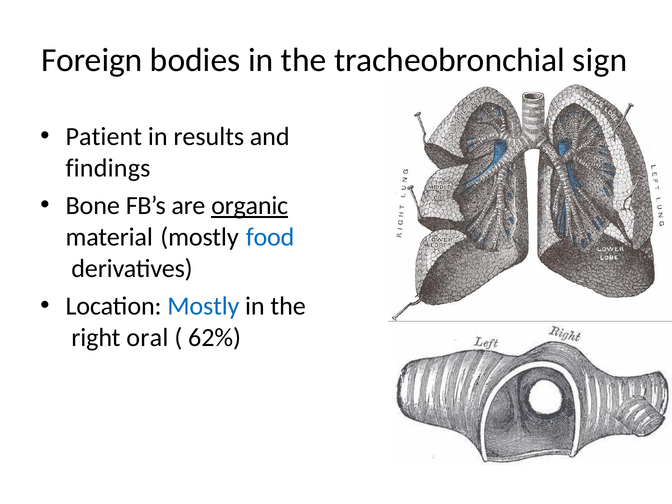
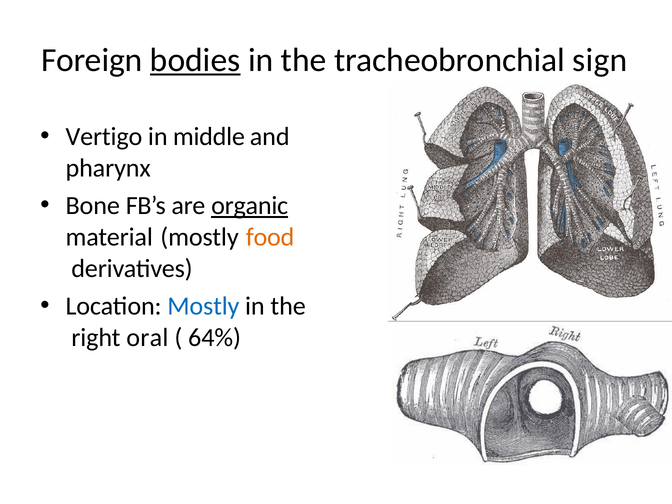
bodies underline: none -> present
Patient: Patient -> Vertigo
results: results -> middle
findings: findings -> pharynx
food colour: blue -> orange
62%: 62% -> 64%
